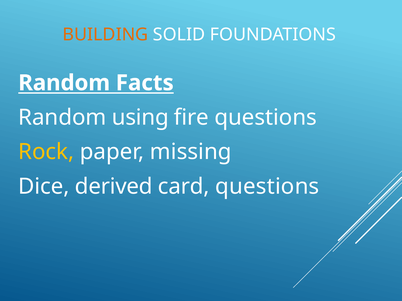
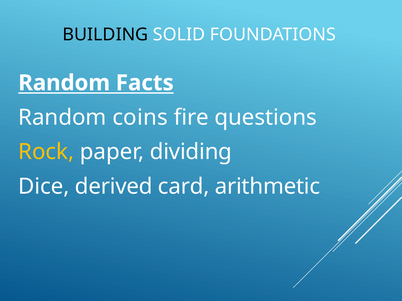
BUILDING colour: orange -> black
using: using -> coins
missing: missing -> dividing
card questions: questions -> arithmetic
